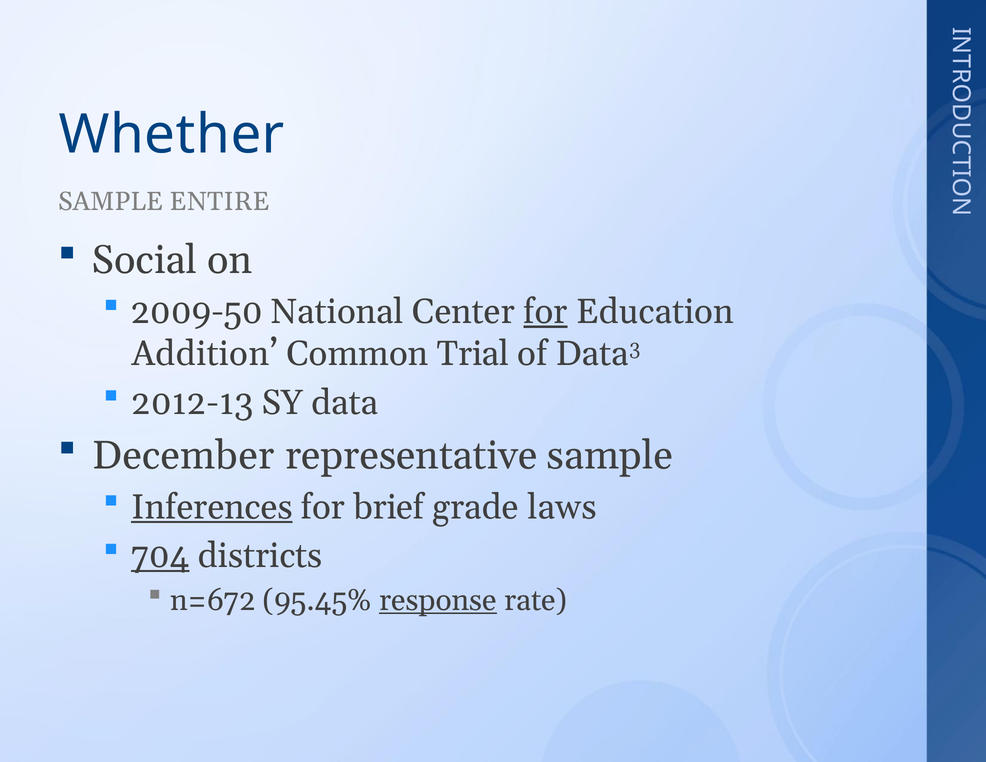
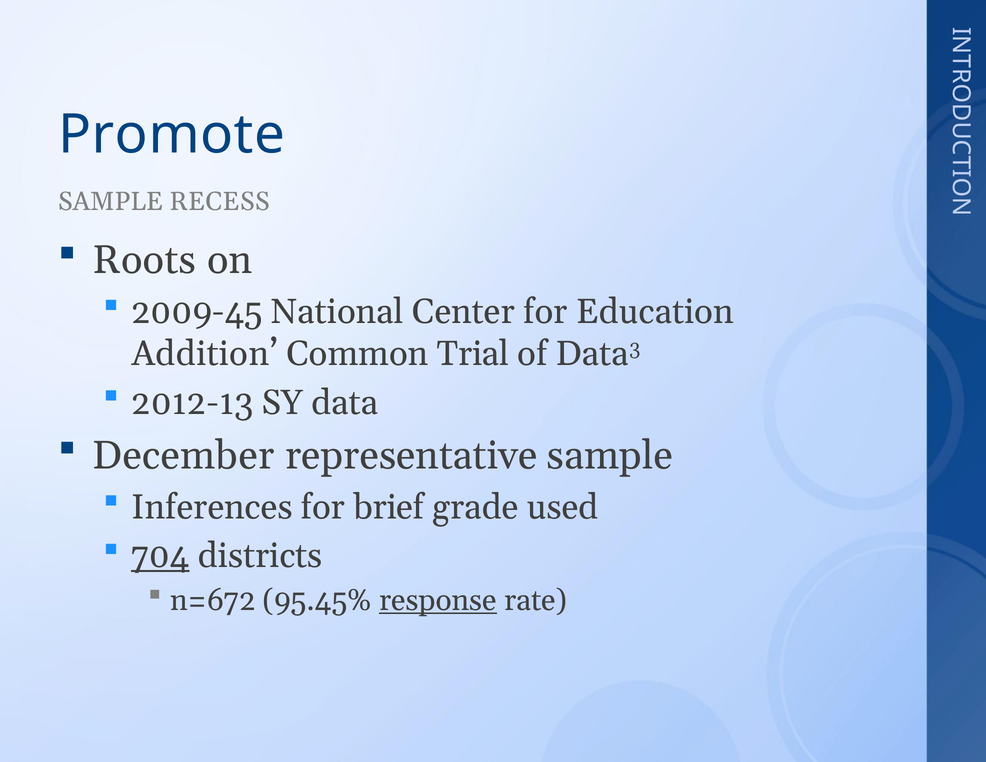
Whether: Whether -> Promote
ENTIRE: ENTIRE -> RECESS
Social: Social -> Roots
2009-50: 2009-50 -> 2009-45
for at (546, 312) underline: present -> none
Inferences underline: present -> none
laws: laws -> used
